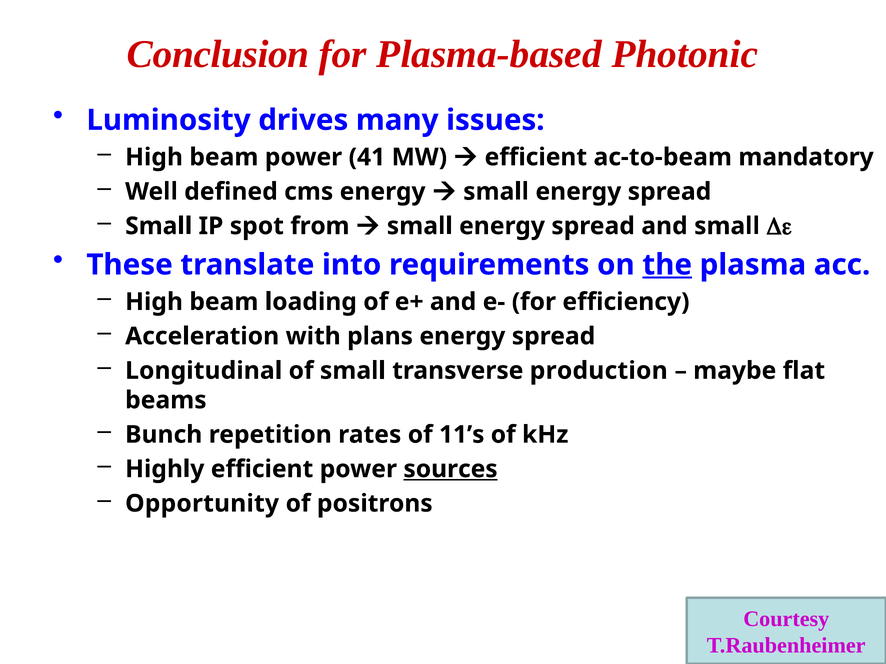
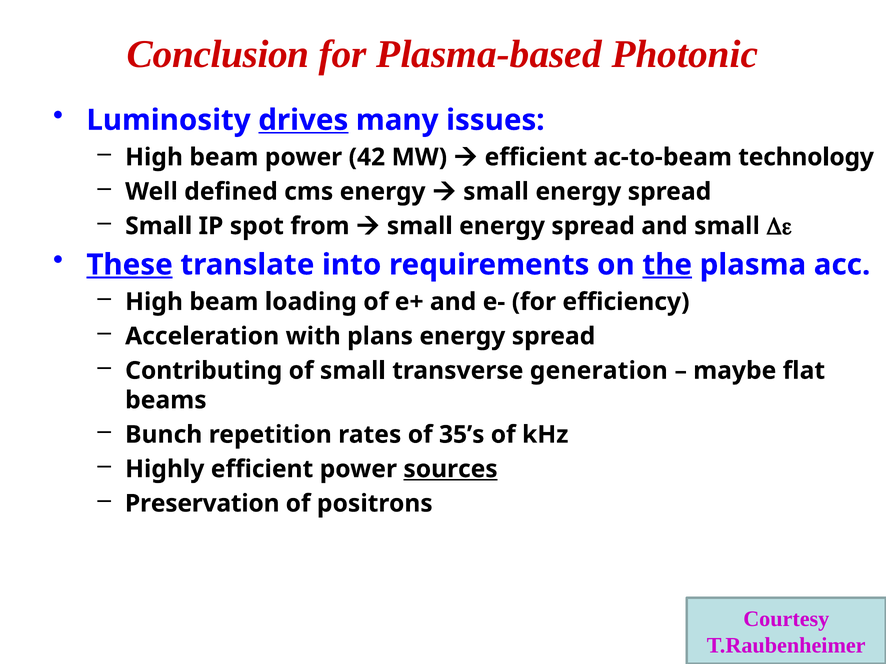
drives underline: none -> present
41: 41 -> 42
mandatory: mandatory -> technology
These underline: none -> present
Longitudinal: Longitudinal -> Contributing
production: production -> generation
11’s: 11’s -> 35’s
Opportunity: Opportunity -> Preservation
